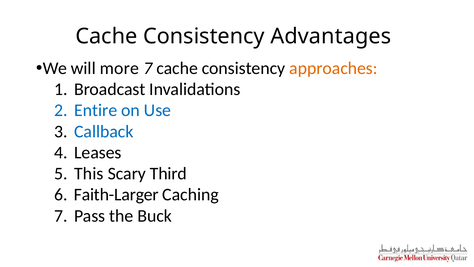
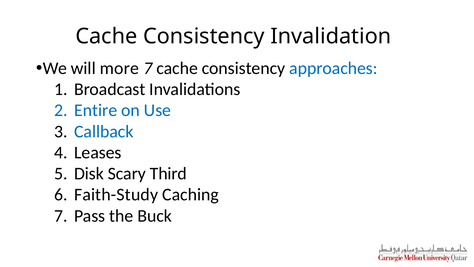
Advantages: Advantages -> Invalidation
approaches colour: orange -> blue
This: This -> Disk
Faith-Larger: Faith-Larger -> Faith-Study
